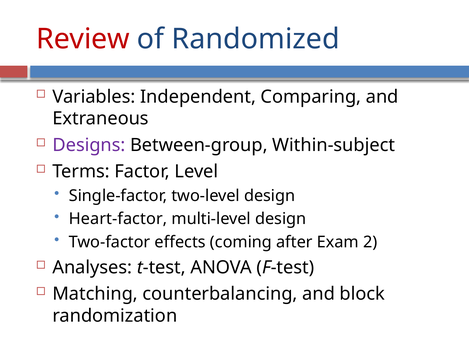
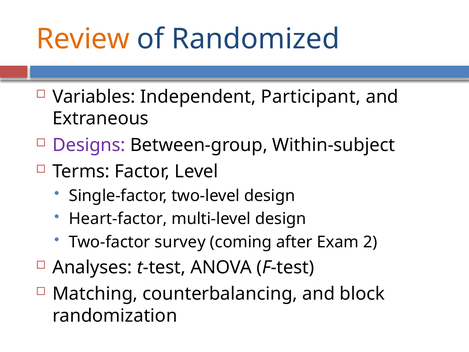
Review colour: red -> orange
Comparing: Comparing -> Participant
effects: effects -> survey
